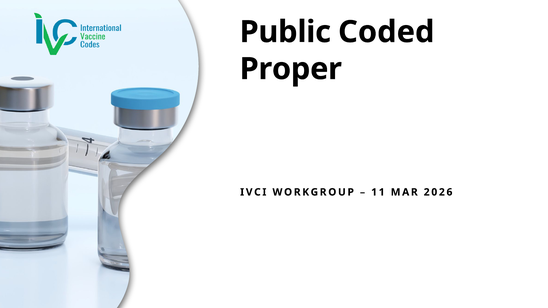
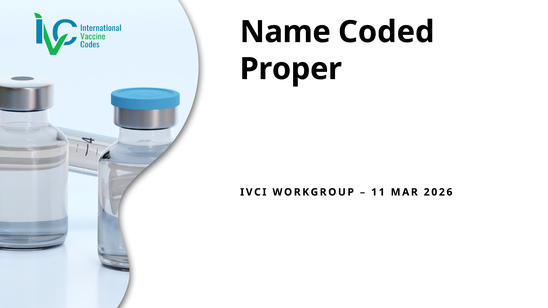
Public: Public -> Name
